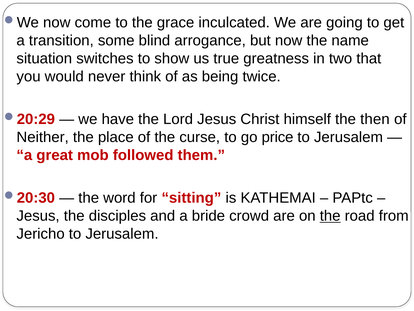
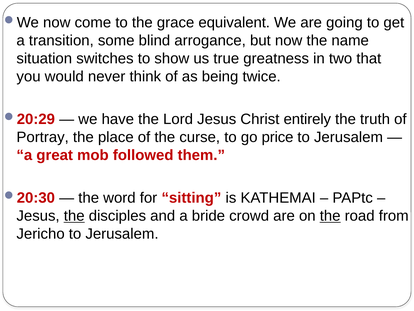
inculcated: inculcated -> equivalent
himself: himself -> entirely
then: then -> truth
Neither: Neither -> Portray
the at (74, 216) underline: none -> present
